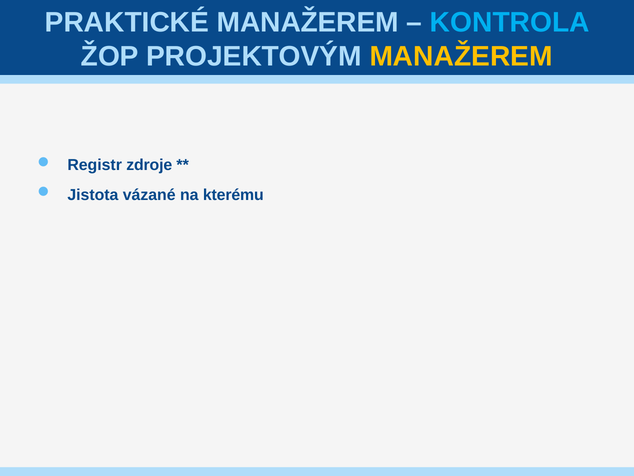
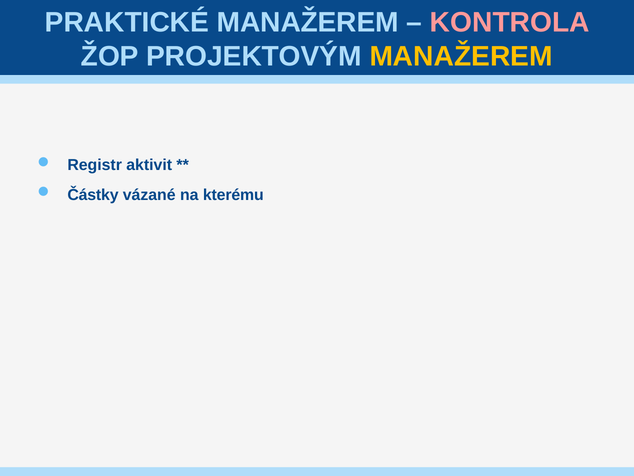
KONTROLA colour: light blue -> pink
zdroje: zdroje -> aktivit
Jistota: Jistota -> Částky
